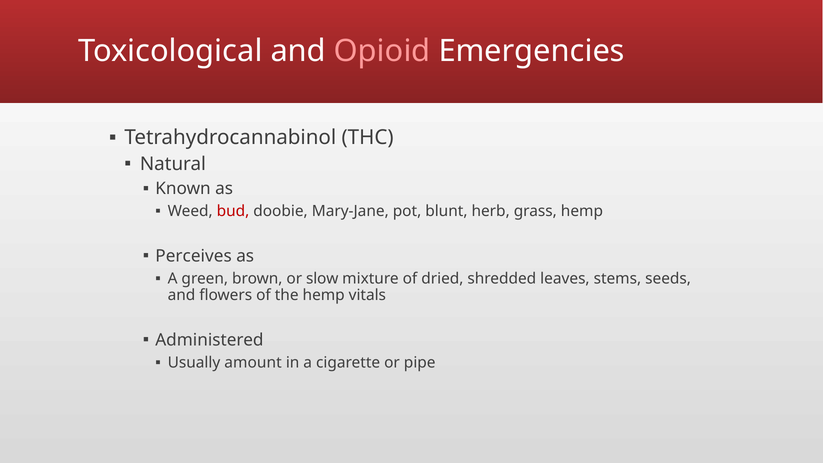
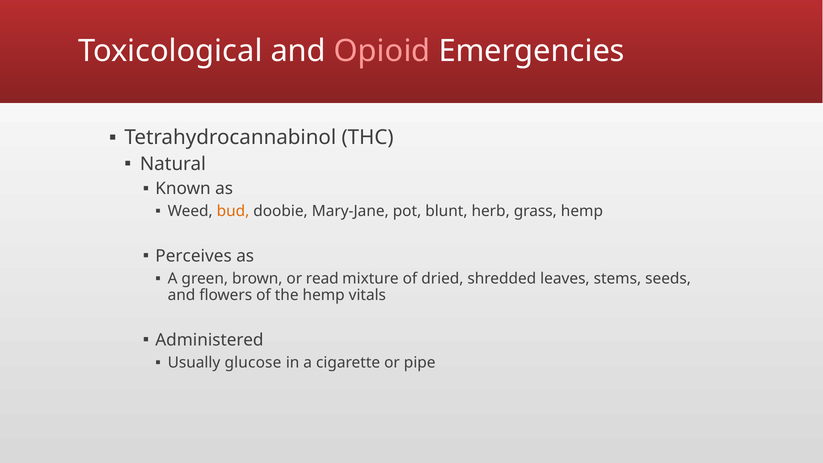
bud colour: red -> orange
slow: slow -> read
amount: amount -> glucose
